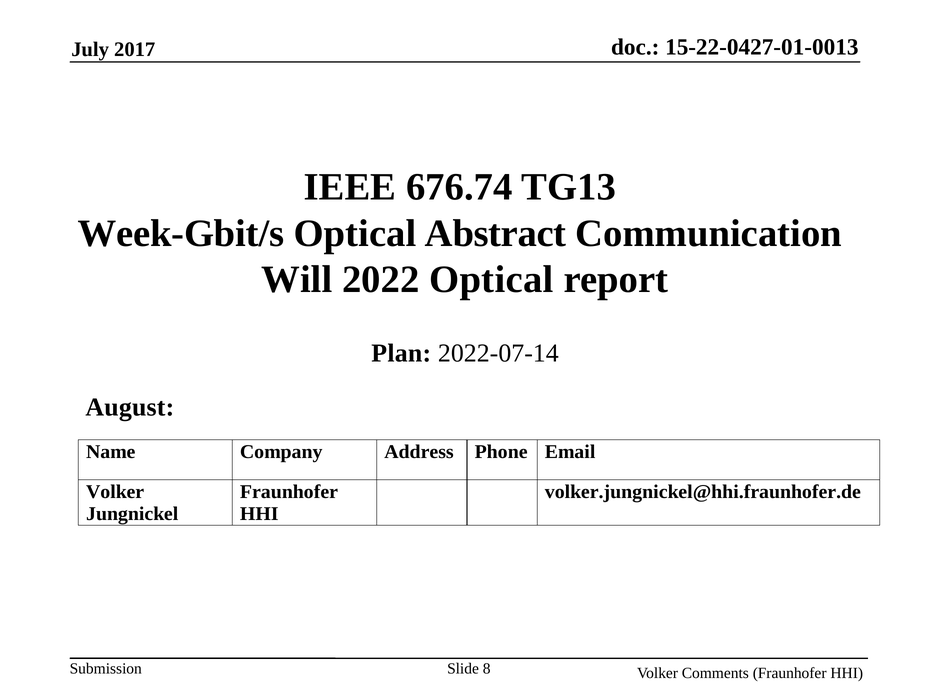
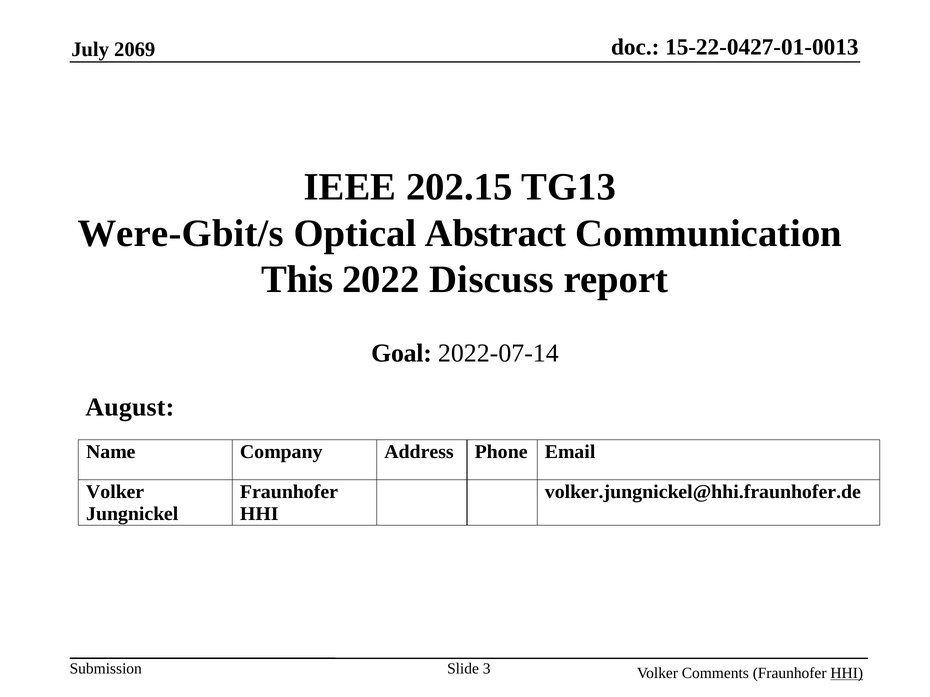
2017: 2017 -> 2069
676.74: 676.74 -> 202.15
Week-Gbit/s: Week-Gbit/s -> Were-Gbit/s
Will: Will -> This
2022 Optical: Optical -> Discuss
Plan: Plan -> Goal
8: 8 -> 3
HHI at (847, 674) underline: none -> present
